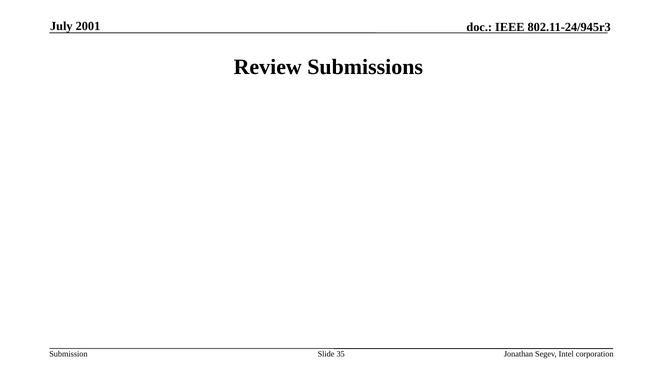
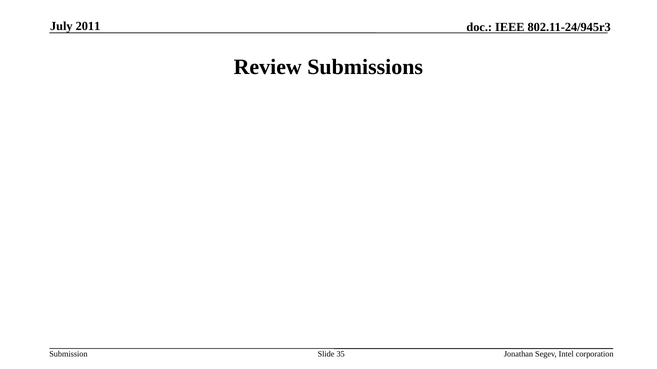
2001: 2001 -> 2011
